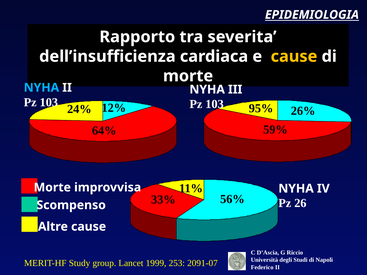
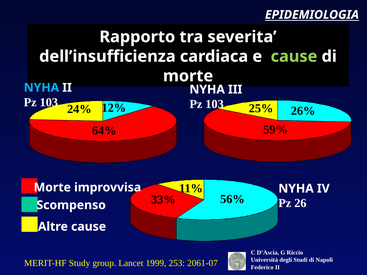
cause at (294, 56) colour: yellow -> light green
95%: 95% -> 25%
2091-07: 2091-07 -> 2061-07
